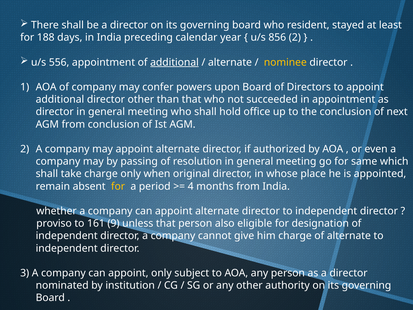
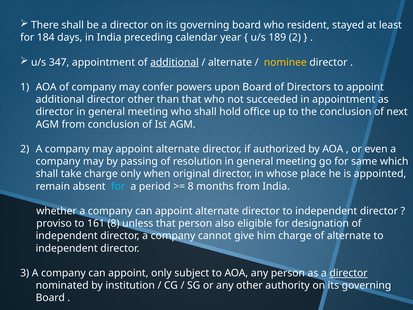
188: 188 -> 184
856: 856 -> 189
556: 556 -> 347
for at (118, 186) colour: yellow -> light blue
4 at (191, 186): 4 -> 8
161 9: 9 -> 8
director at (349, 273) underline: none -> present
